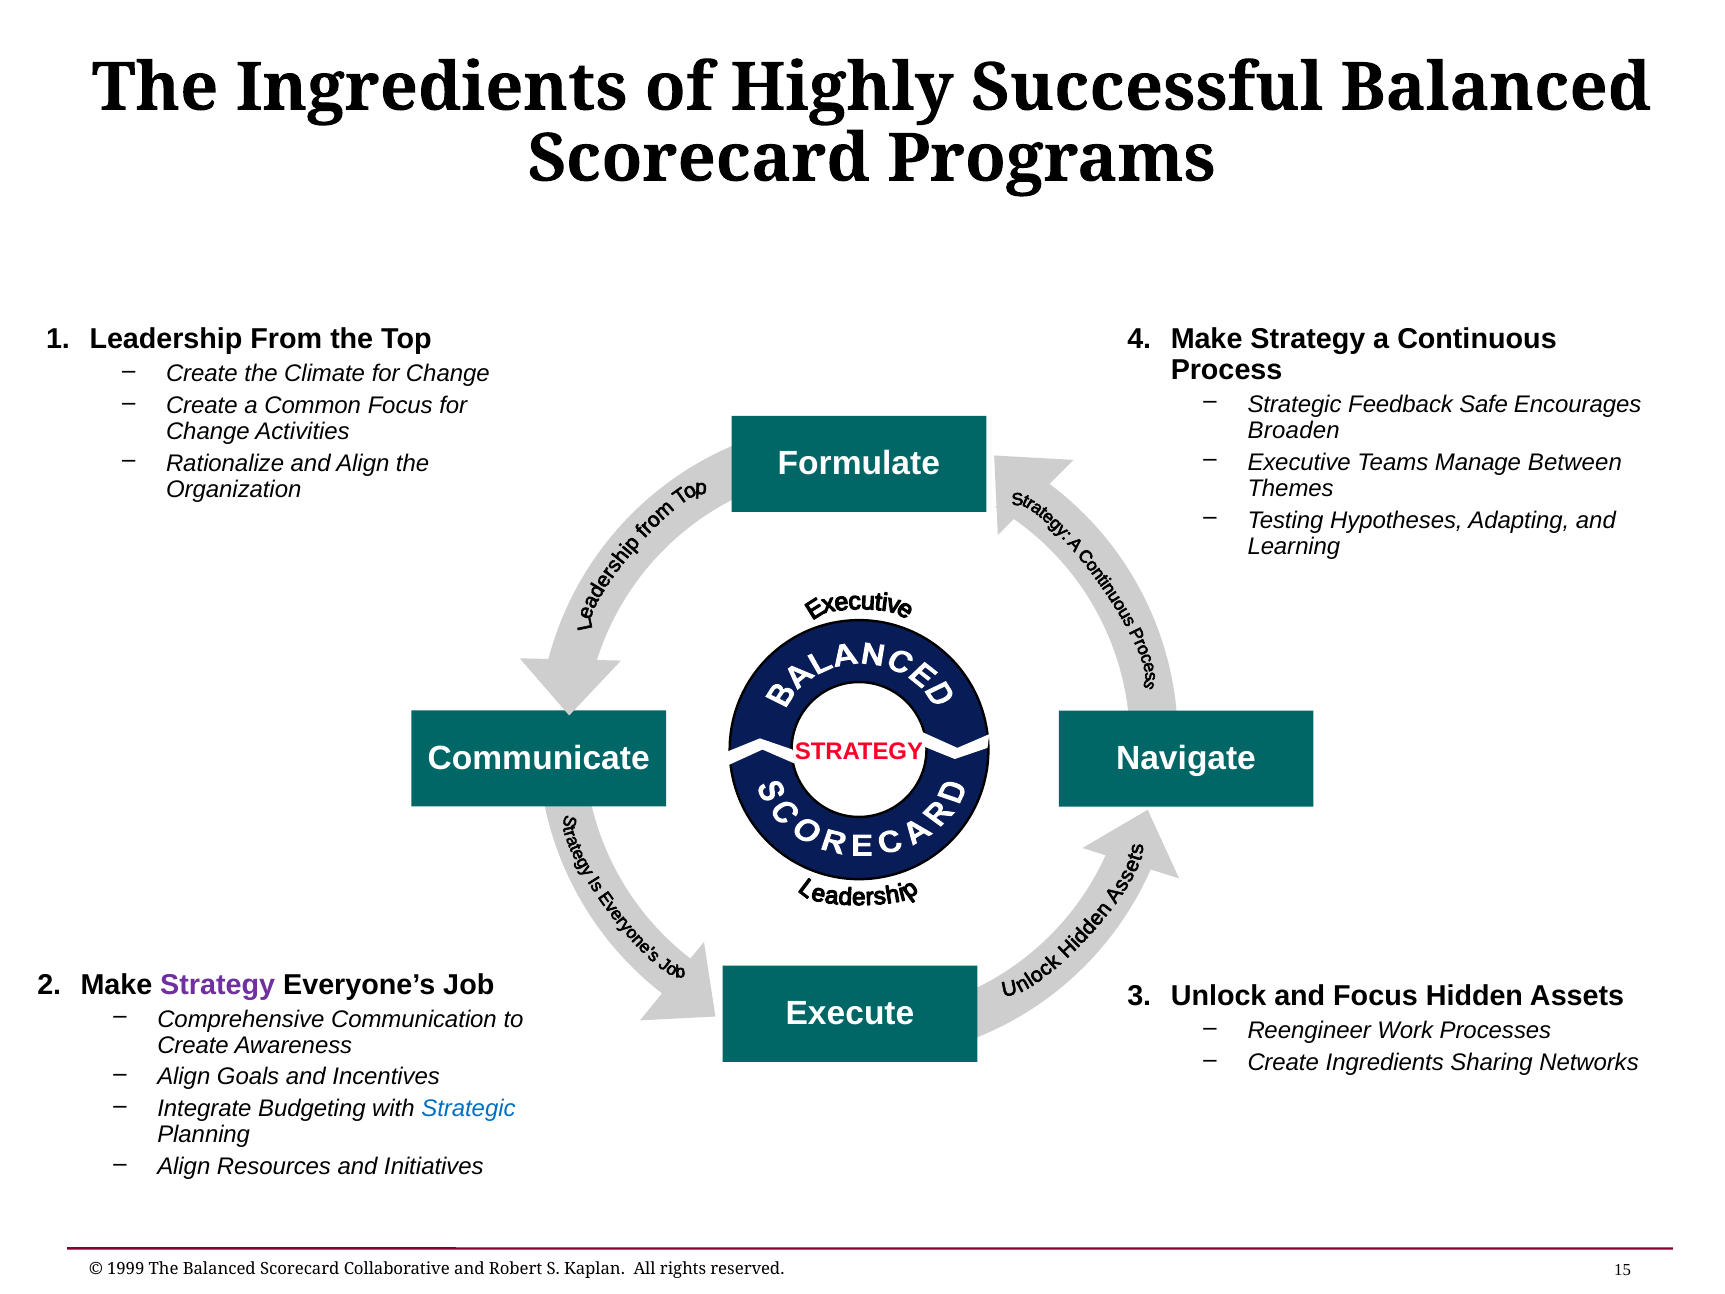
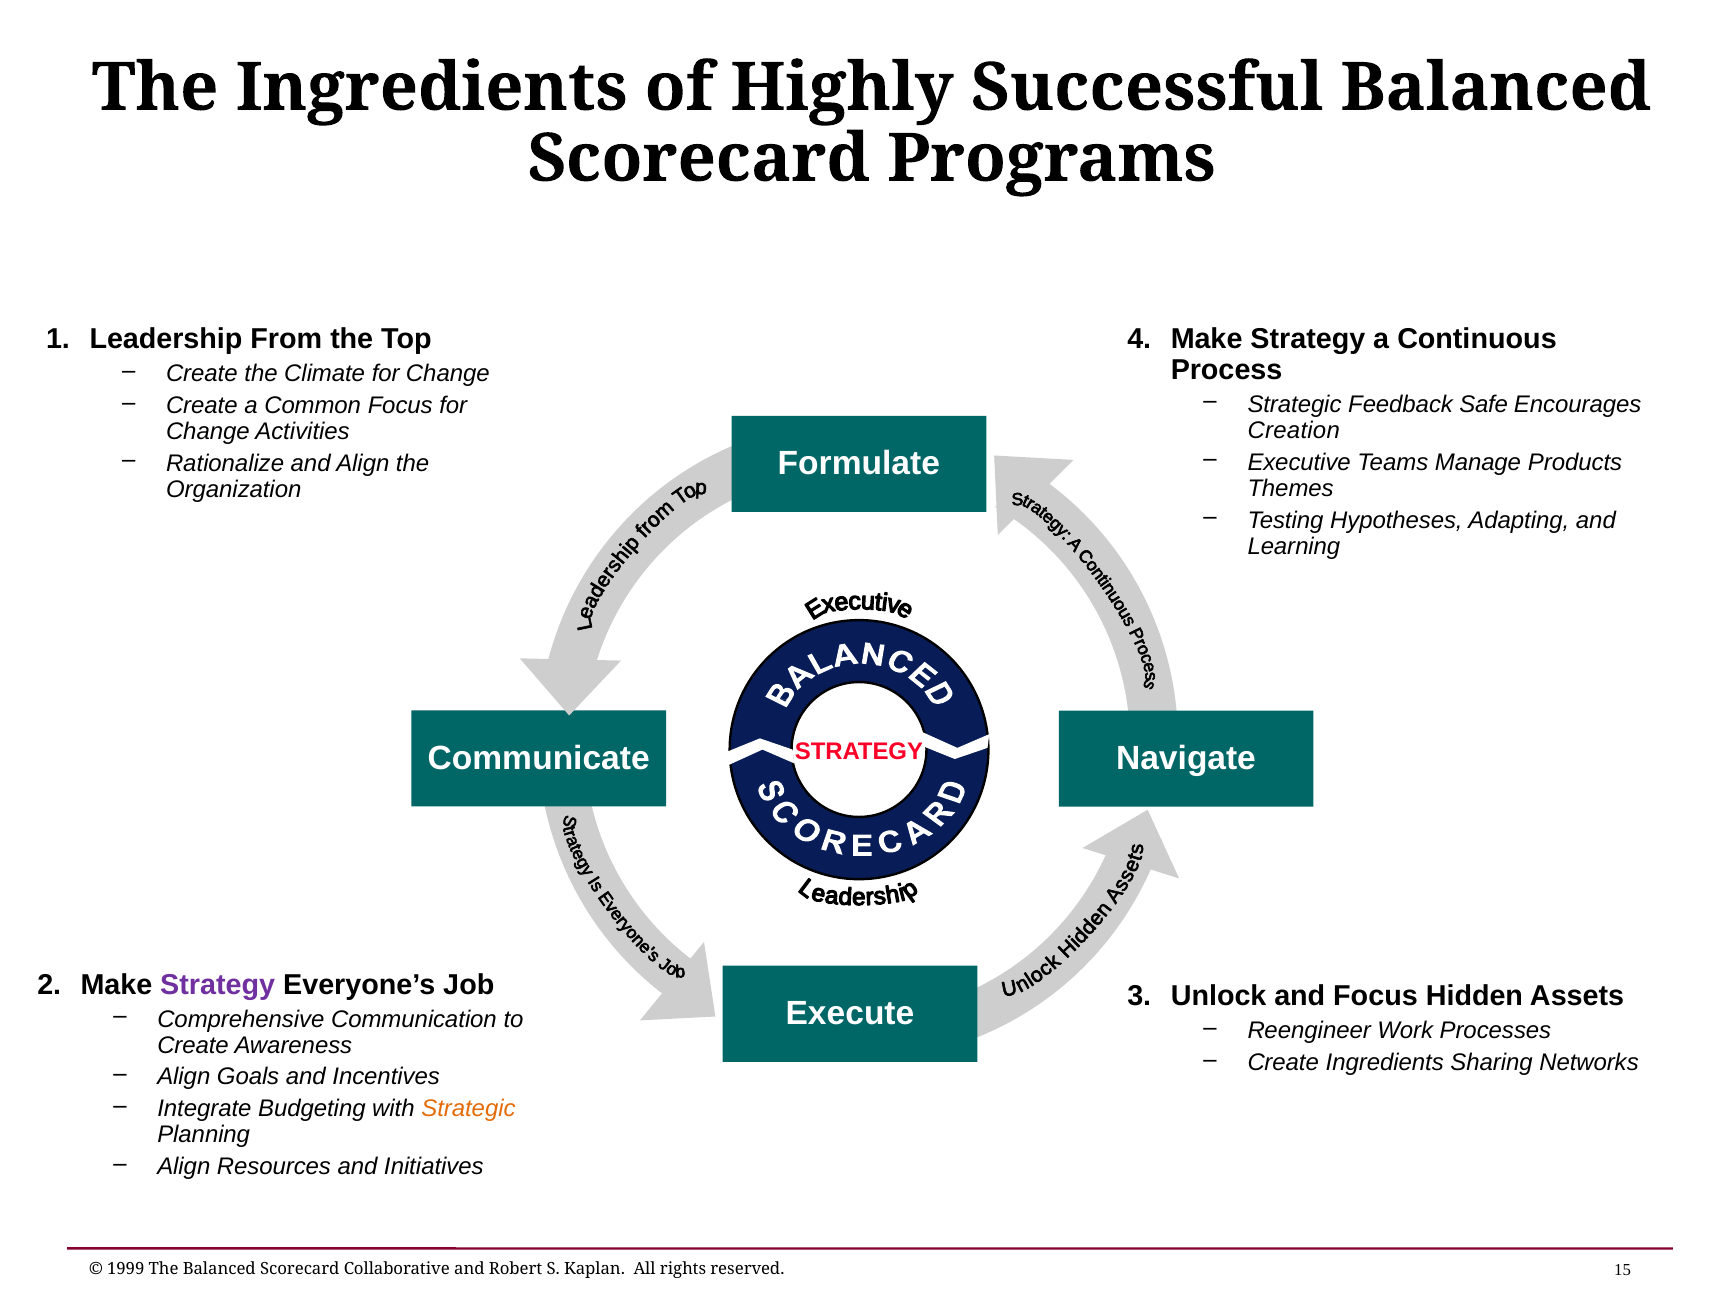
Broaden: Broaden -> Creation
Between: Between -> Products
Strategic at (468, 1109) colour: blue -> orange
